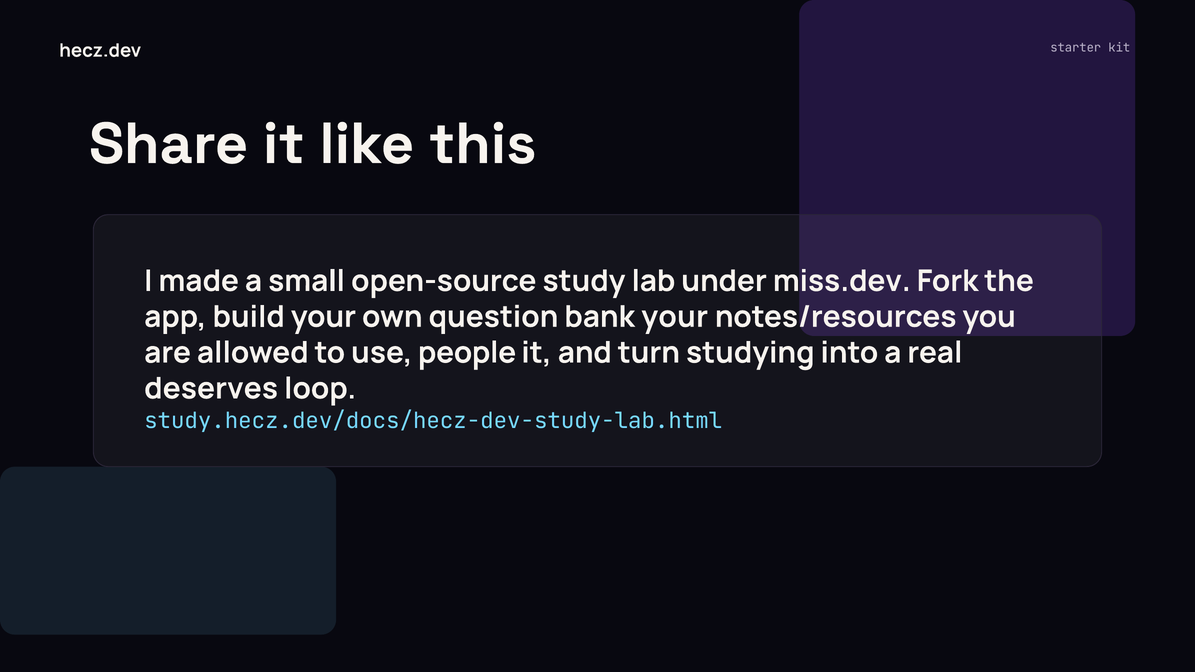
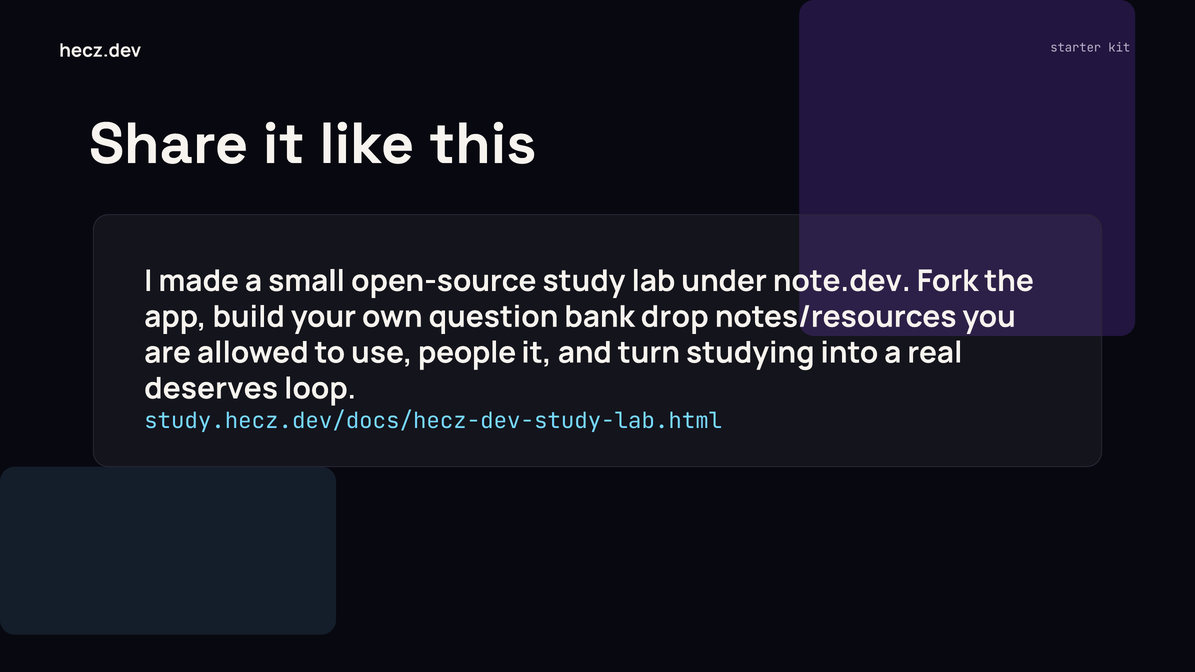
miss.dev: miss.dev -> note.dev
bank your: your -> drop
